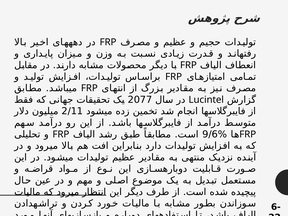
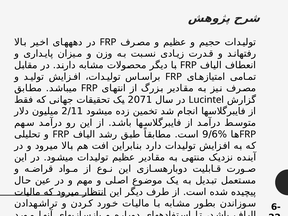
2077: 2077 -> 2071
